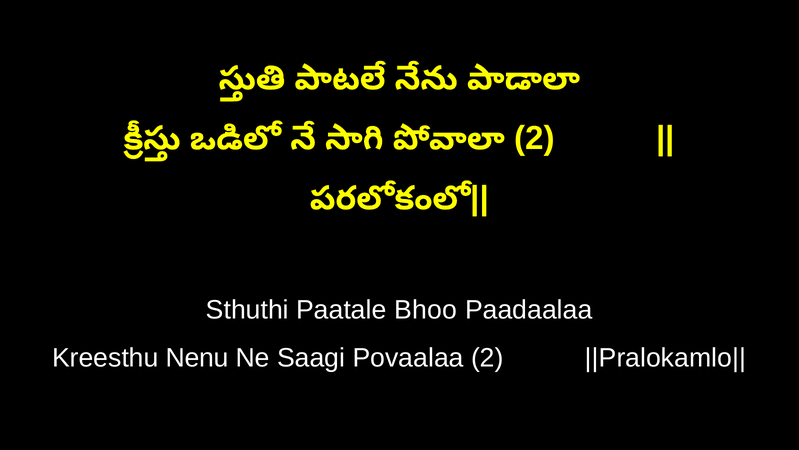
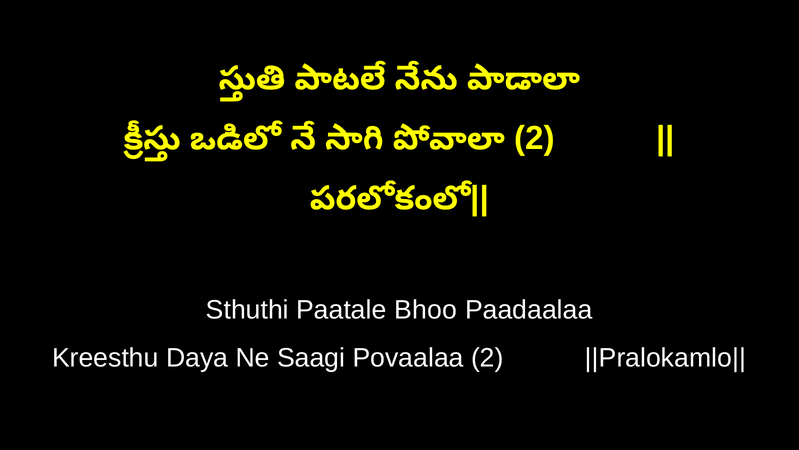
Nenu: Nenu -> Daya
